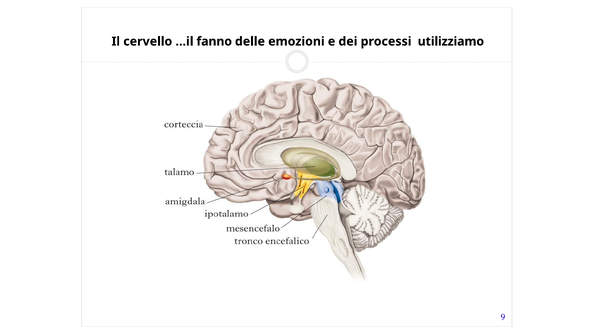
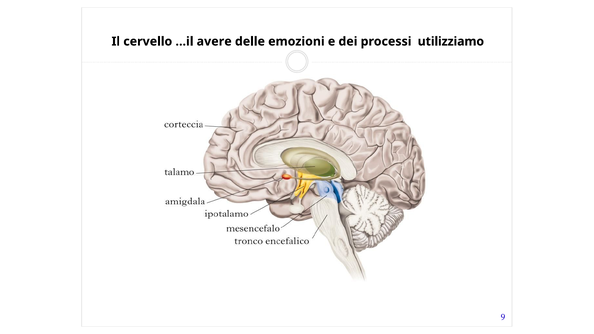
fanno: fanno -> avere
